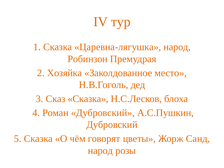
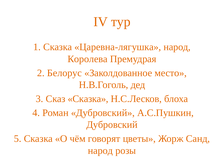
Робинзон: Робинзон -> Королева
Хозяйка: Хозяйка -> Белорус
